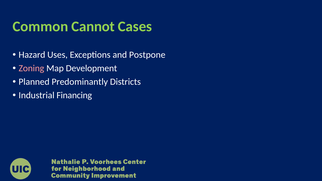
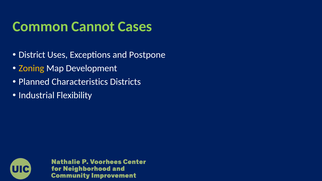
Hazard: Hazard -> District
Zoning colour: pink -> yellow
Predominantly: Predominantly -> Characteristics
Financing: Financing -> Flexibility
